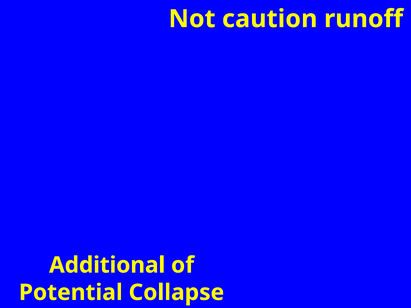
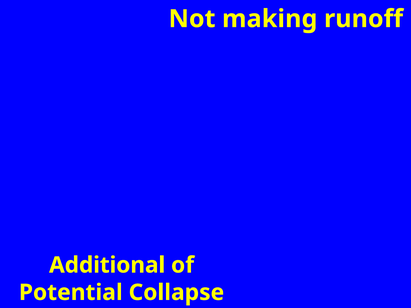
caution: caution -> making
